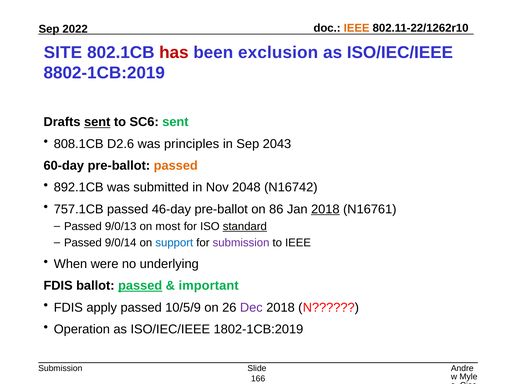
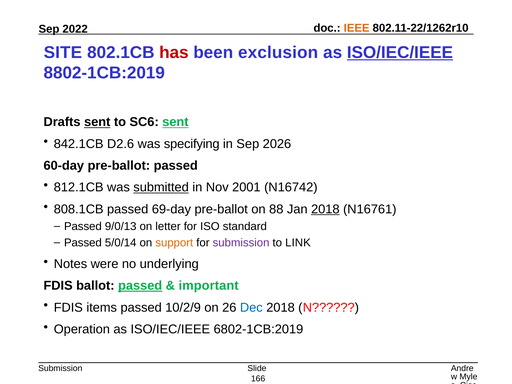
ISO/IEC/IEEE at (400, 52) underline: none -> present
sent at (175, 122) underline: none -> present
808.1CB: 808.1CB -> 842.1CB
principles: principles -> specifying
2043: 2043 -> 2026
passed at (176, 166) colour: orange -> black
892.1CB: 892.1CB -> 812.1CB
submitted underline: none -> present
2048: 2048 -> 2001
757.1CB: 757.1CB -> 808.1CB
46-day: 46-day -> 69-day
86: 86 -> 88
most: most -> letter
standard underline: present -> none
9/0/14: 9/0/14 -> 5/0/14
support colour: blue -> orange
to IEEE: IEEE -> LINK
When: When -> Notes
apply: apply -> items
10/5/9: 10/5/9 -> 10/2/9
Dec colour: purple -> blue
1802-1CB:2019: 1802-1CB:2019 -> 6802-1CB:2019
